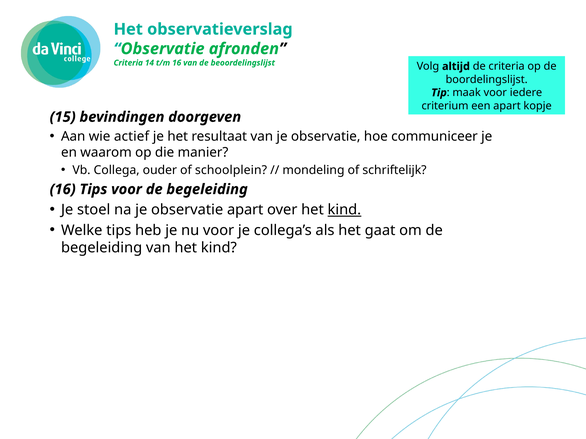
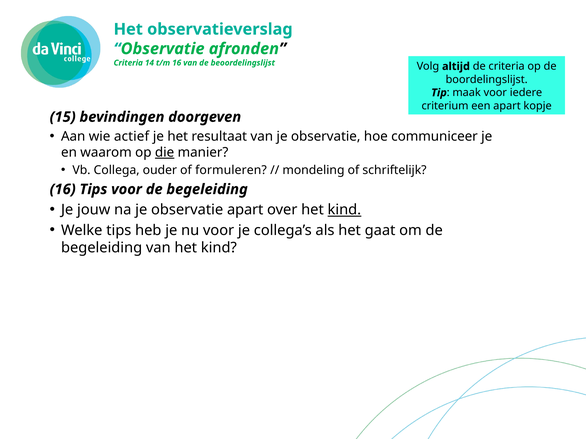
die underline: none -> present
schoolplein: schoolplein -> formuleren
stoel: stoel -> jouw
